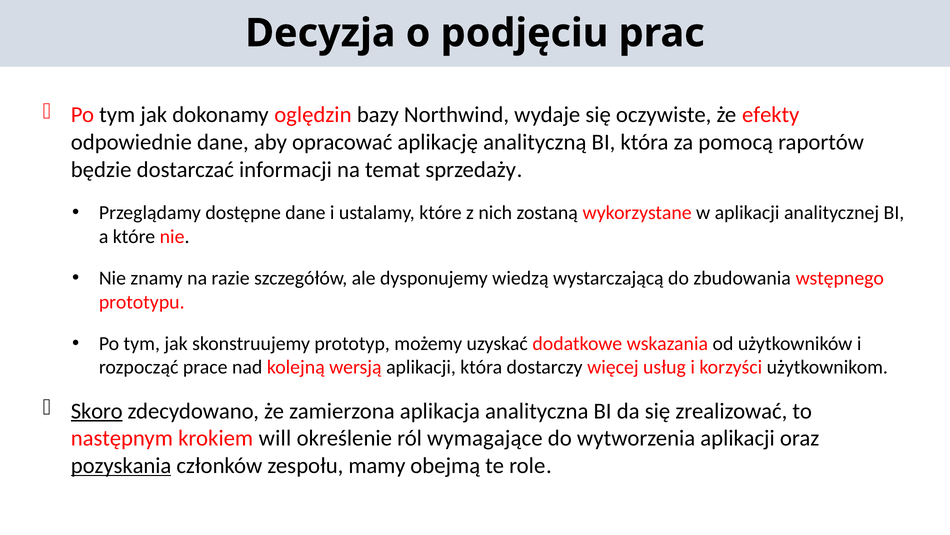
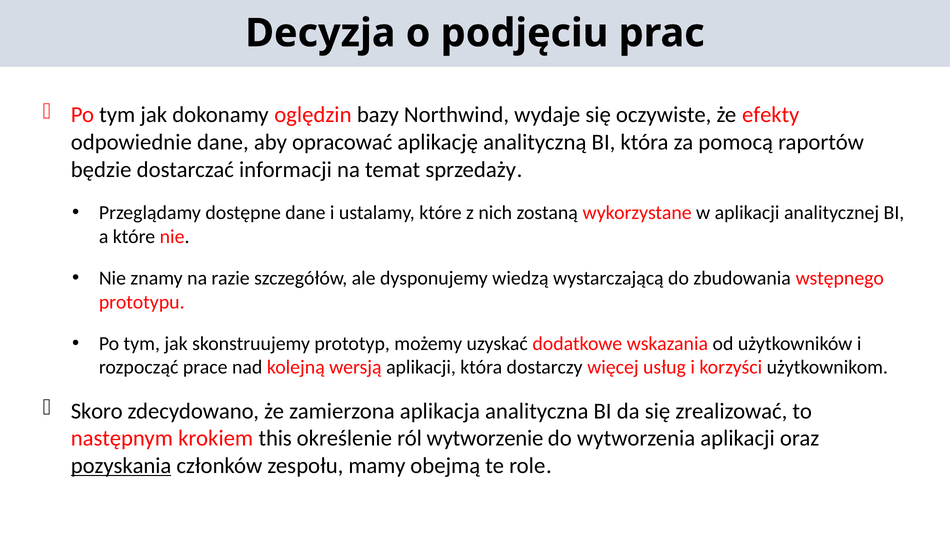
Skoro underline: present -> none
will: will -> this
wymagające: wymagające -> wytworzenie
